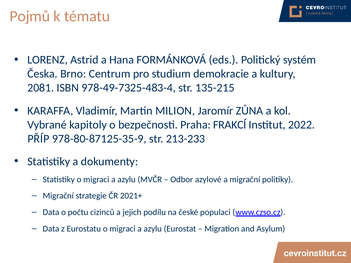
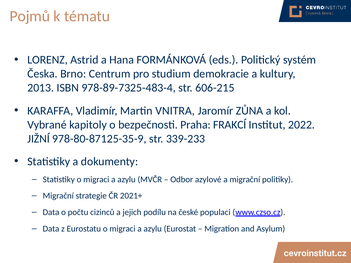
2081: 2081 -> 2013
978-49-7325-483-4: 978-49-7325-483-4 -> 978-89-7325-483-4
135-215: 135-215 -> 606-215
MILION: MILION -> VNITRA
PŘÍP: PŘÍP -> JIŽNÍ
213-233: 213-233 -> 339-233
